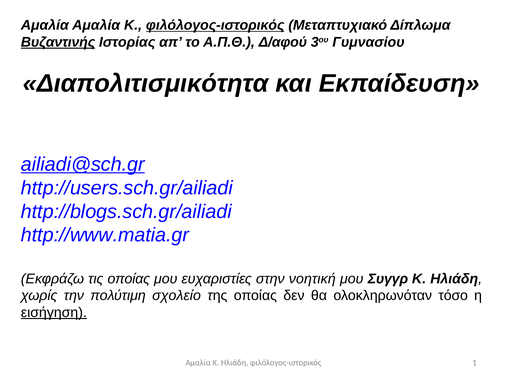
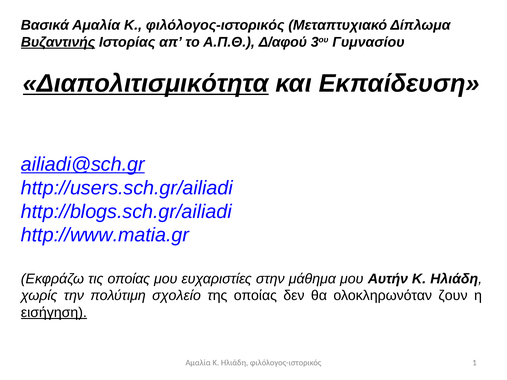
Αμαλία at (45, 25): Αμαλία -> Βασικά
φιλόλογος-ιστορικός at (215, 25) underline: present -> none
Διαπολιτισμικότητα underline: none -> present
νοητική: νοητική -> μάθημα
Συγγρ: Συγγρ -> Αυτήν
τόσο: τόσο -> ζουν
